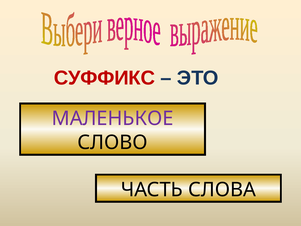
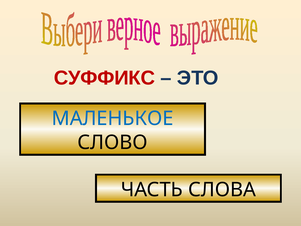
МАЛЕНЬКОЕ colour: purple -> blue
